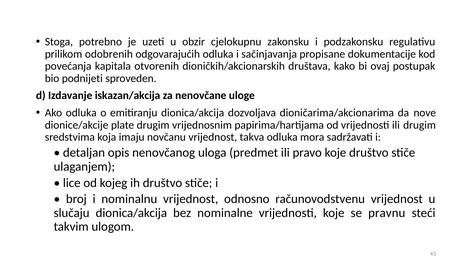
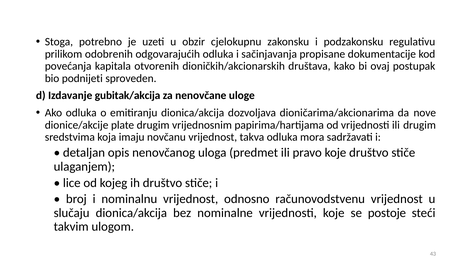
iskazan/akcija: iskazan/akcija -> gubitak/akcija
pravnu: pravnu -> postoje
